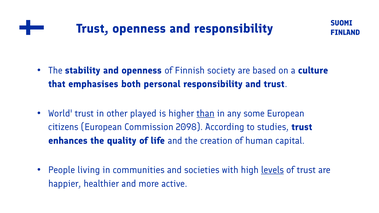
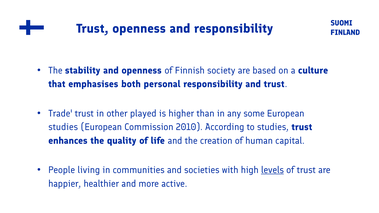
World: World -> Trade
than underline: present -> none
citizens at (63, 127): citizens -> studies
2098: 2098 -> 2010
